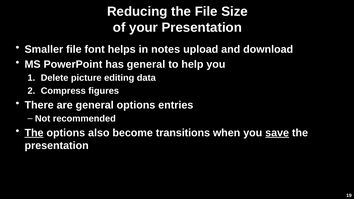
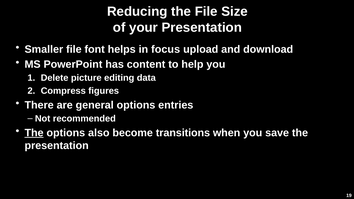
notes: notes -> focus
has general: general -> content
save underline: present -> none
